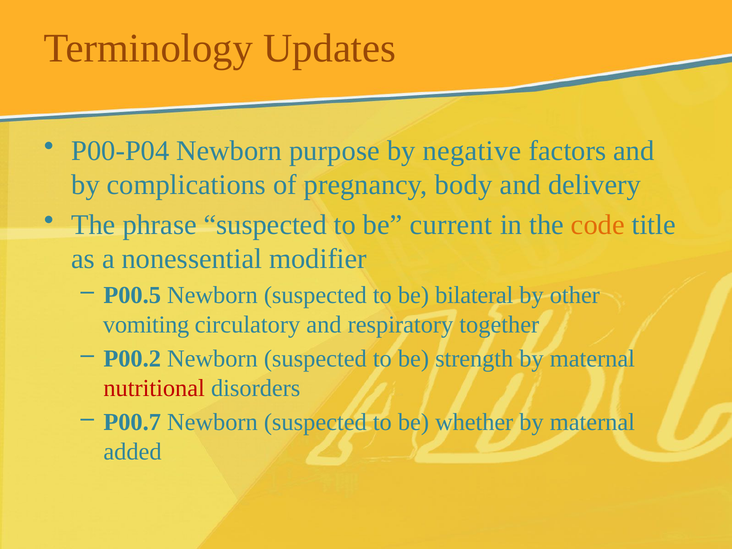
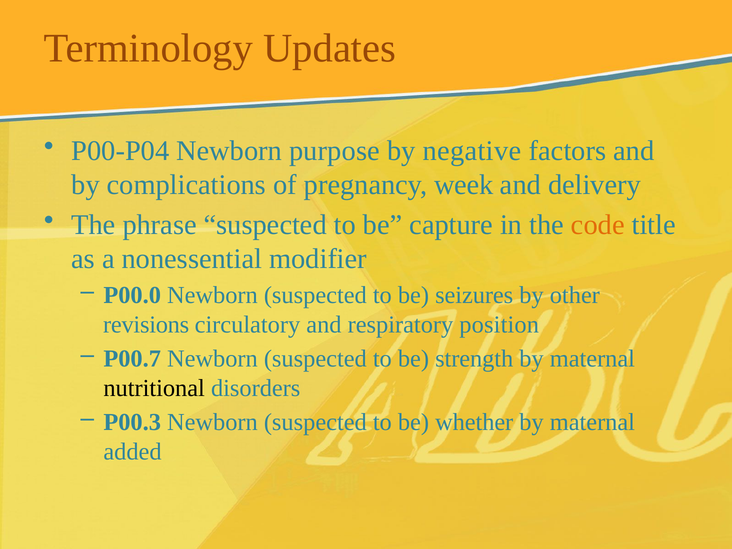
body: body -> week
current: current -> capture
P00.5: P00.5 -> P00.0
bilateral: bilateral -> seizures
vomiting: vomiting -> revisions
together: together -> position
P00.2: P00.2 -> P00.7
nutritional colour: red -> black
P00.7: P00.7 -> P00.3
